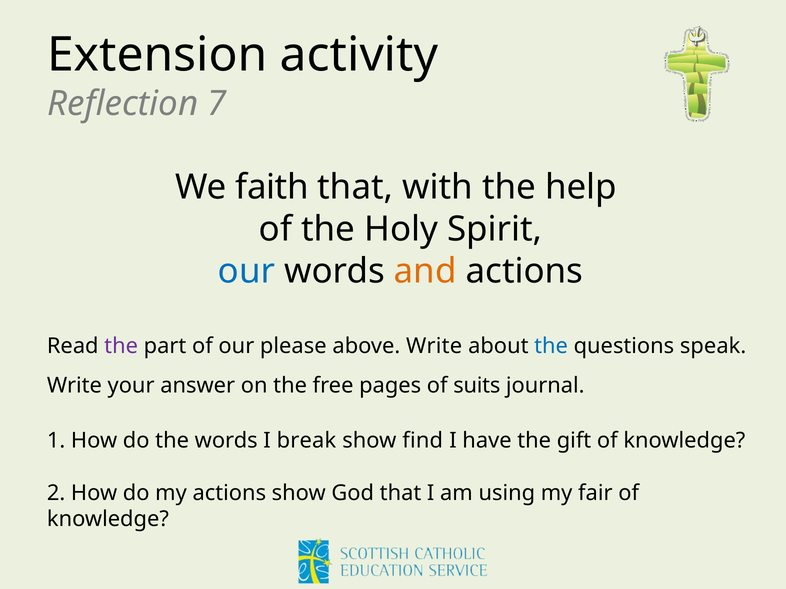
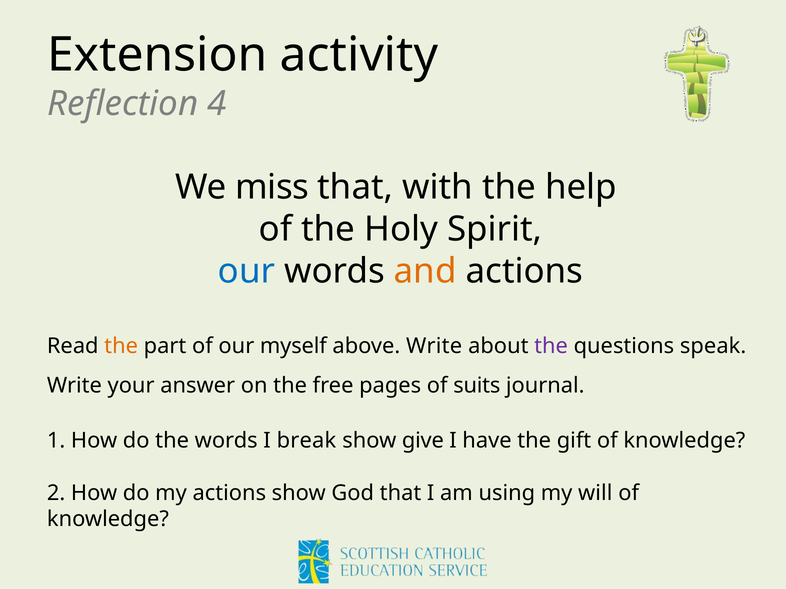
7: 7 -> 4
faith: faith -> miss
the at (121, 346) colour: purple -> orange
please: please -> myself
the at (551, 346) colour: blue -> purple
find: find -> give
fair: fair -> will
